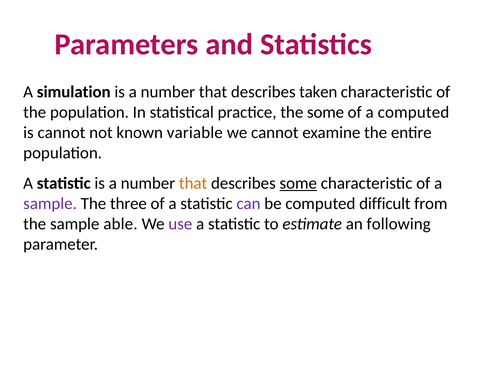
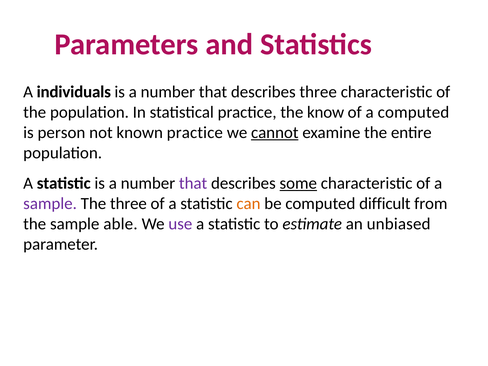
simulation: simulation -> individuals
describes taken: taken -> three
the some: some -> know
is cannot: cannot -> person
known variable: variable -> practice
cannot at (275, 133) underline: none -> present
that at (193, 183) colour: orange -> purple
can colour: purple -> orange
following: following -> unbiased
